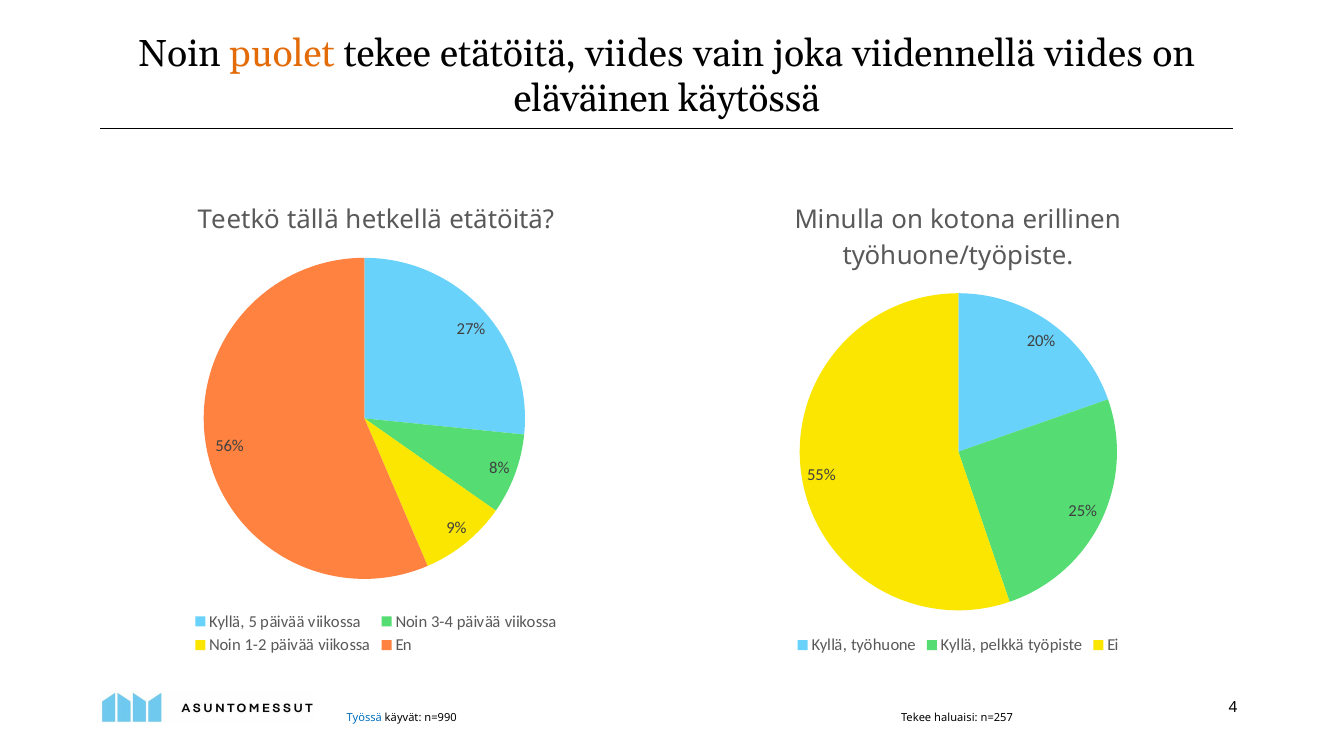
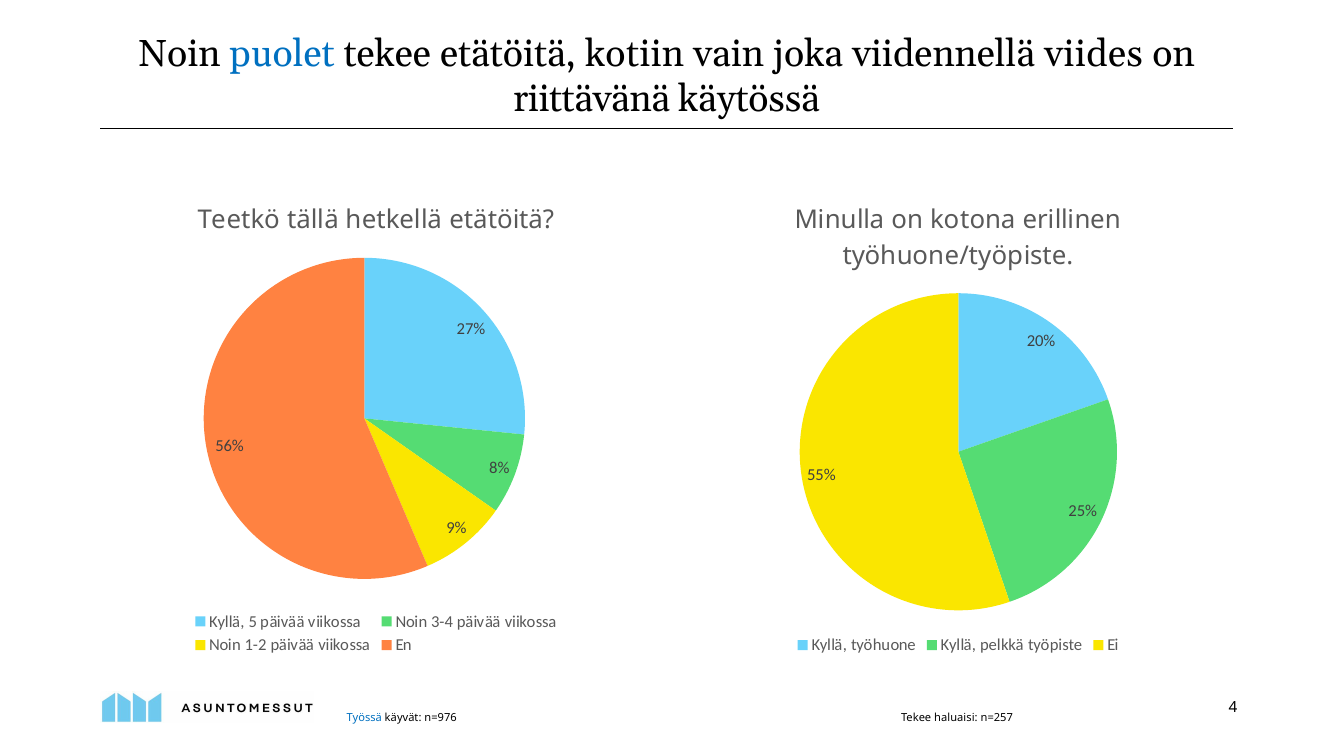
puolet colour: orange -> blue
etätöitä viides: viides -> kotiin
eläväinen: eläväinen -> riittävänä
n=990: n=990 -> n=976
